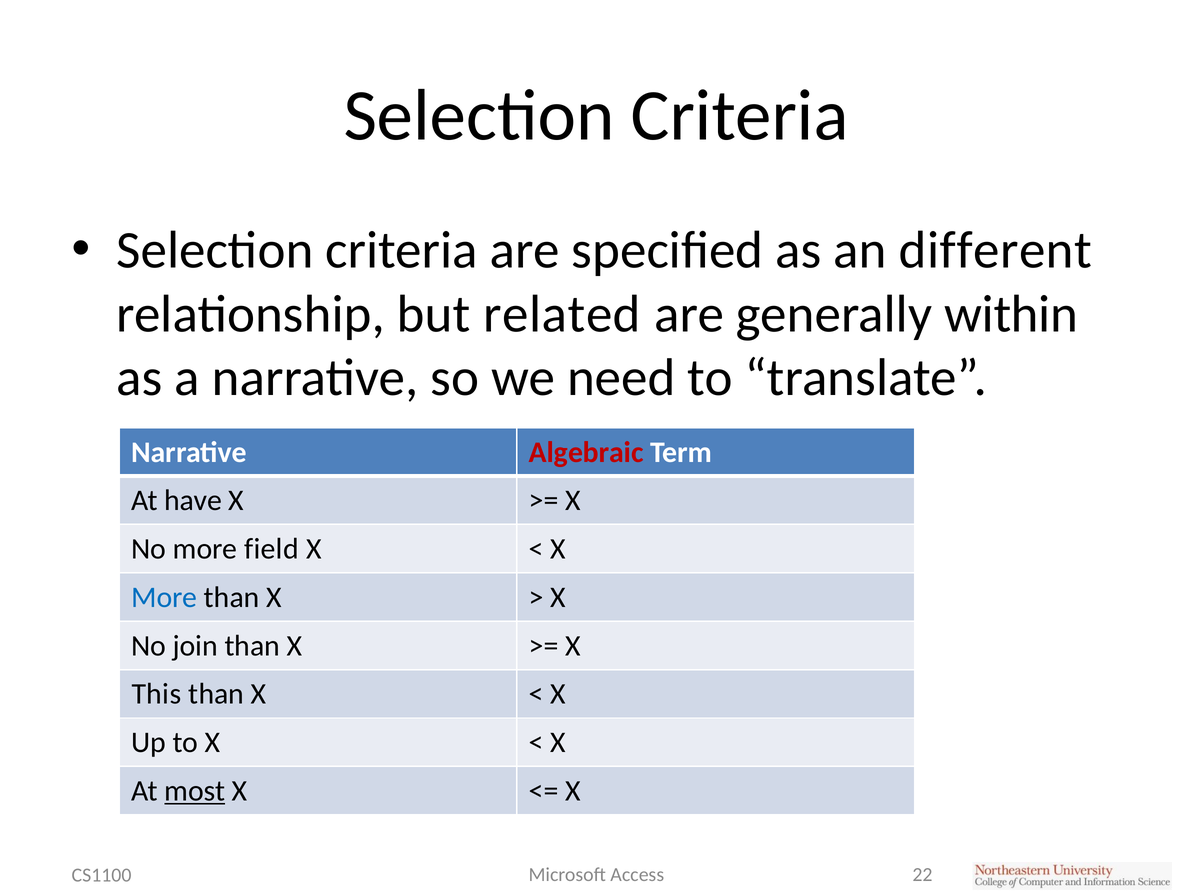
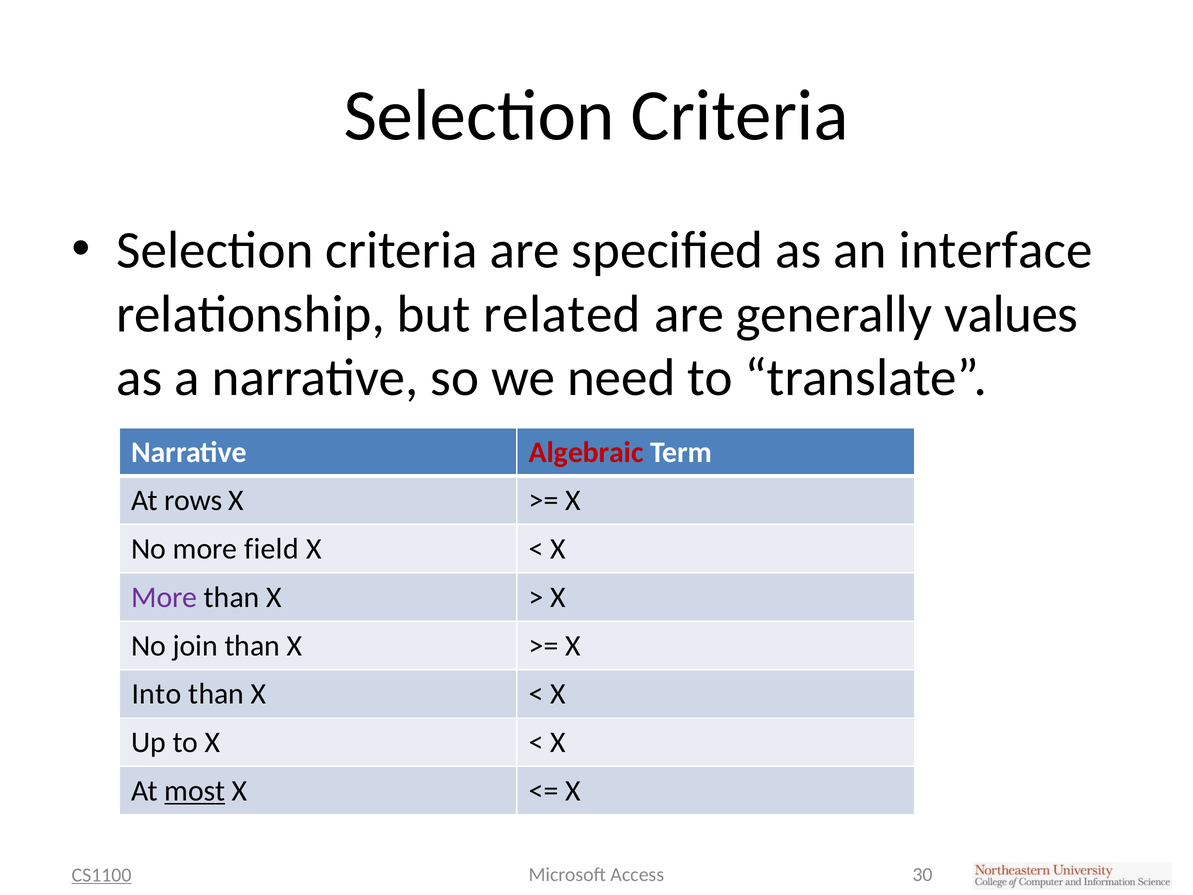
different: different -> interface
within: within -> values
have: have -> rows
More at (164, 597) colour: blue -> purple
This: This -> Into
22: 22 -> 30
CS1100 underline: none -> present
